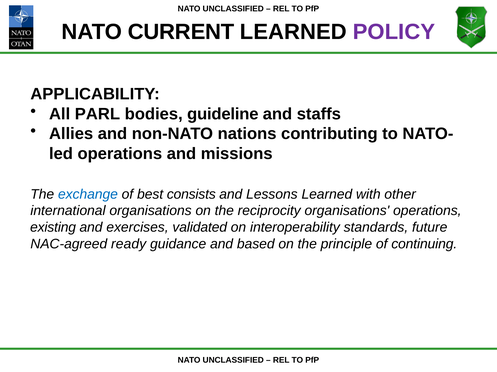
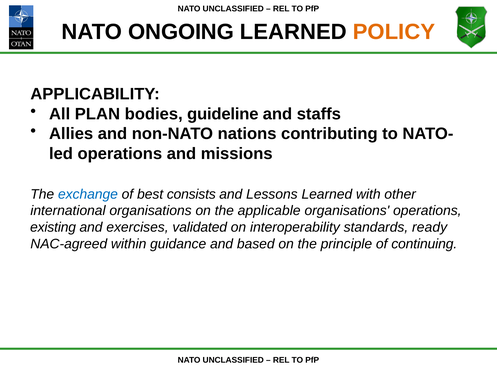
CURRENT: CURRENT -> ONGOING
POLICY colour: purple -> orange
PARL: PARL -> PLAN
reciprocity: reciprocity -> applicable
future: future -> ready
ready: ready -> within
